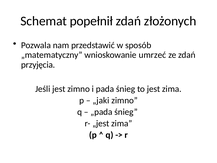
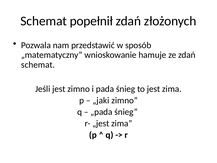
umrzeć: umrzeć -> hamuje
przyjęcia at (38, 65): przyjęcia -> schemat
